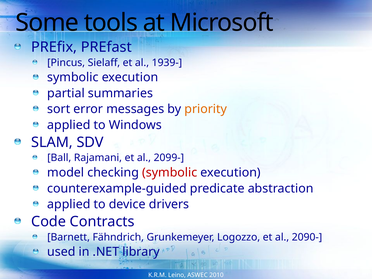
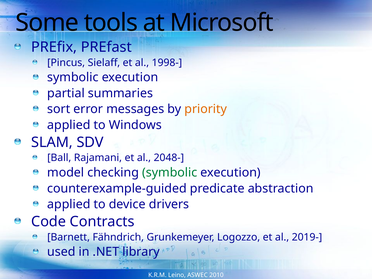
1939-: 1939- -> 1998-
2099-: 2099- -> 2048-
symbolic at (170, 173) colour: red -> green
2090-: 2090- -> 2019-
